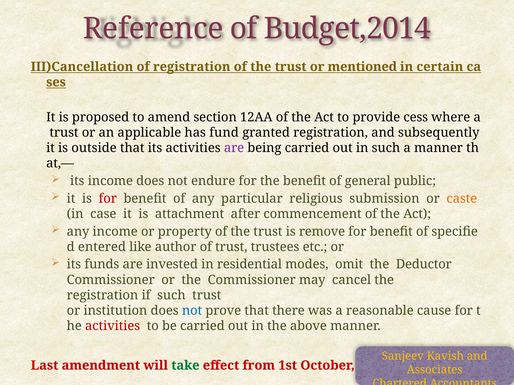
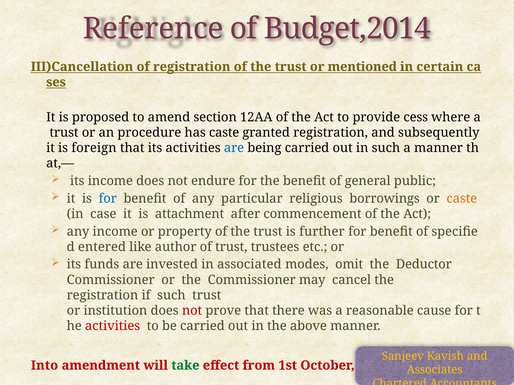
applicable: applicable -> procedure
has fund: fund -> caste
outside: outside -> foreign
are at (234, 148) colour: purple -> blue
for at (108, 199) colour: red -> blue
submission: submission -> borrowings
remove: remove -> further
residential: residential -> associated
not at (192, 311) colour: blue -> red
Last: Last -> Into
